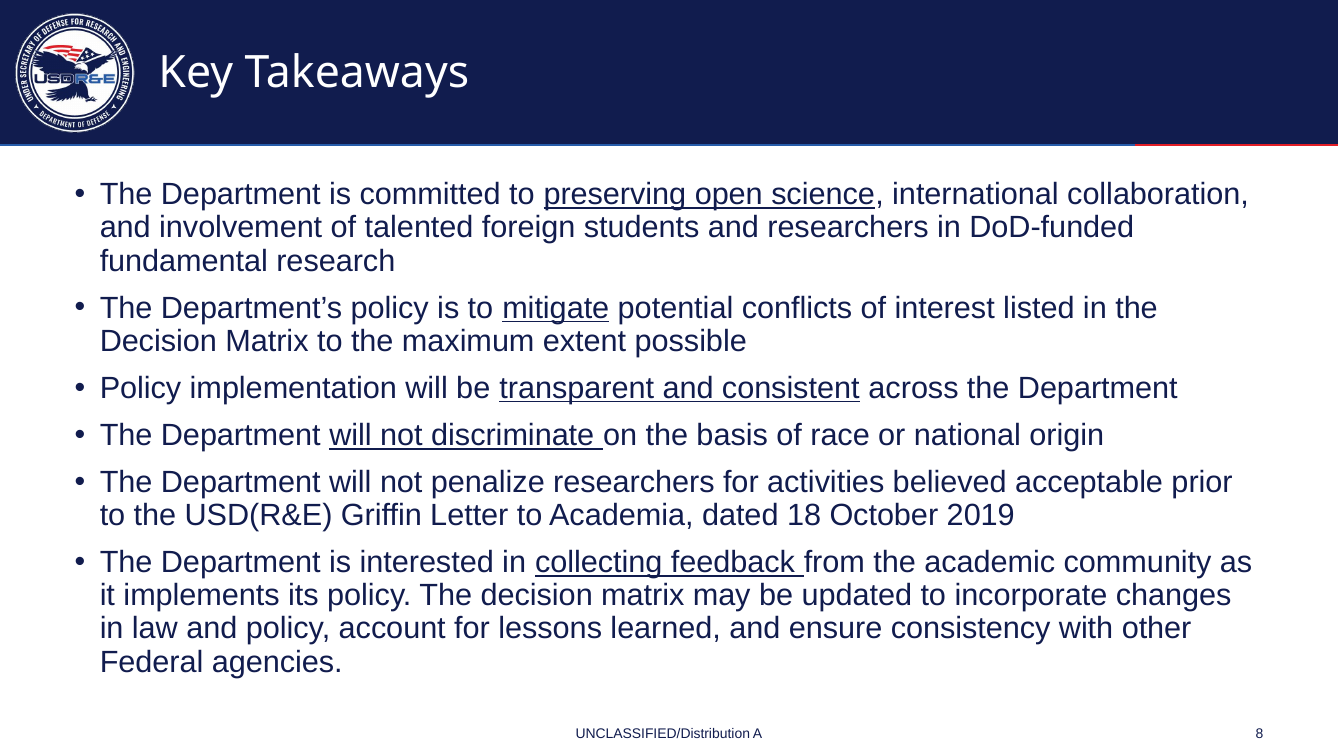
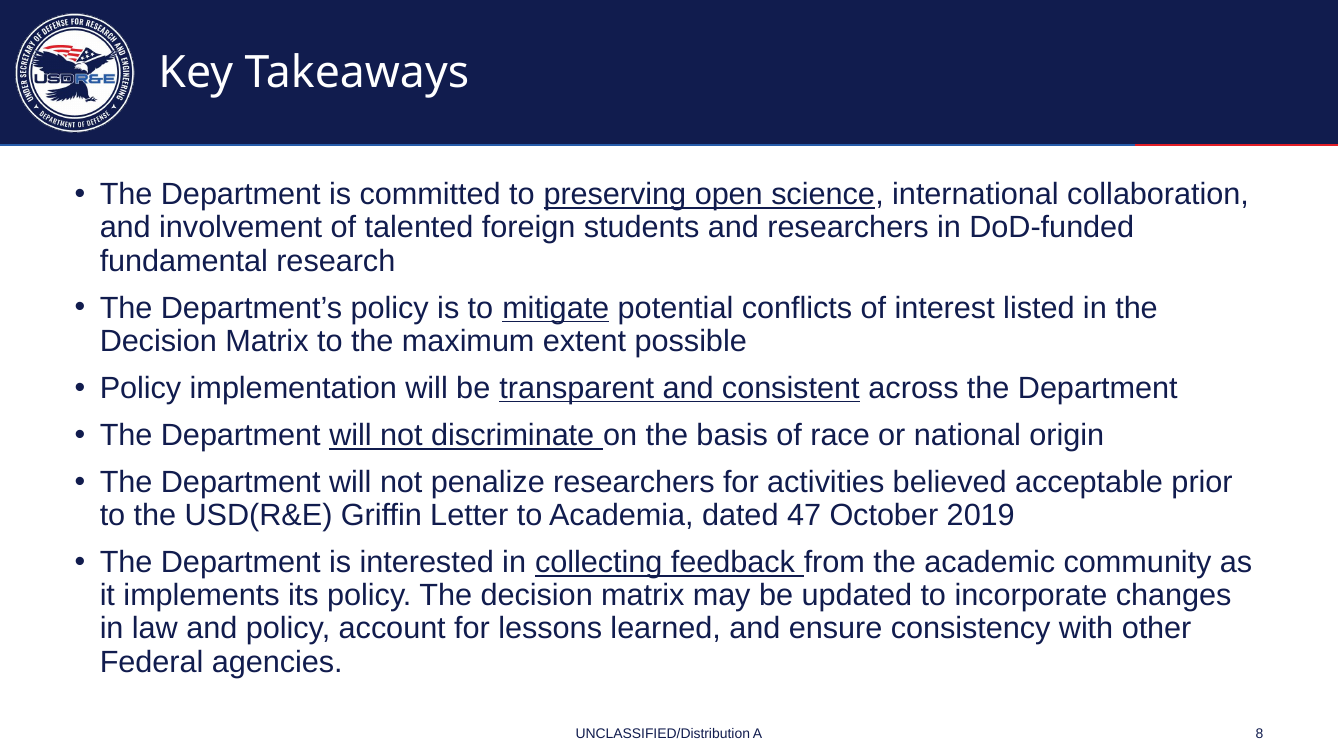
18: 18 -> 47
